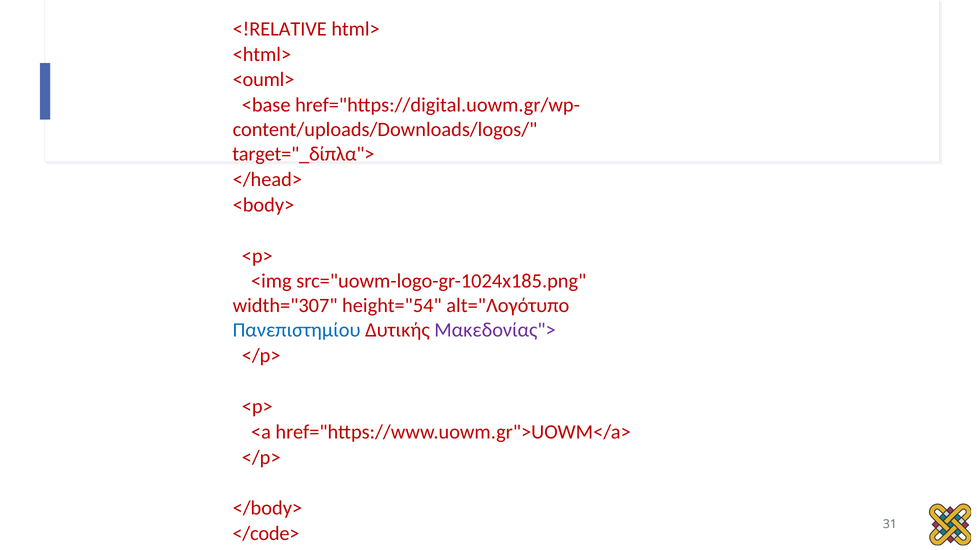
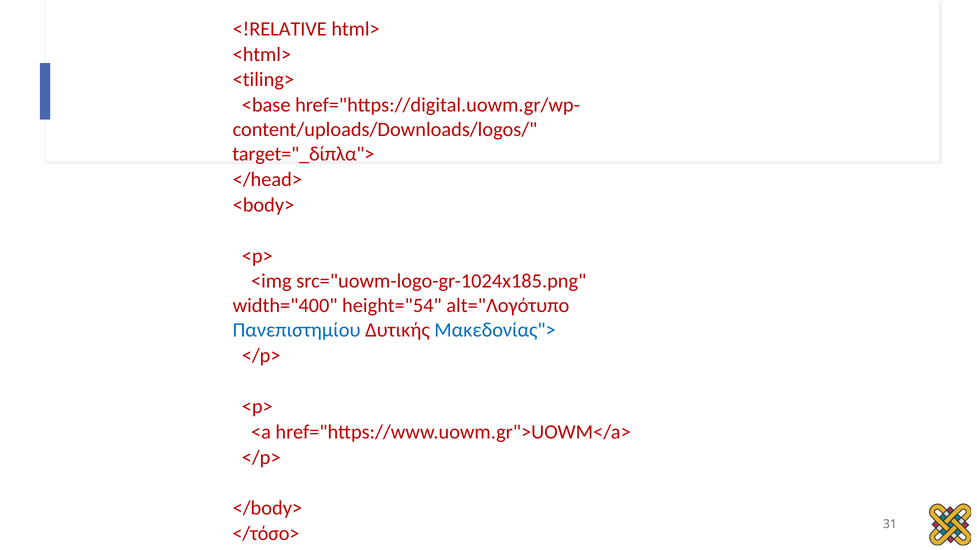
<ouml>: <ouml> -> <tiling>
width="307: width="307 -> width="400
Μακεδονίας"> colour: purple -> blue
</code>: </code> -> </τόσο>
